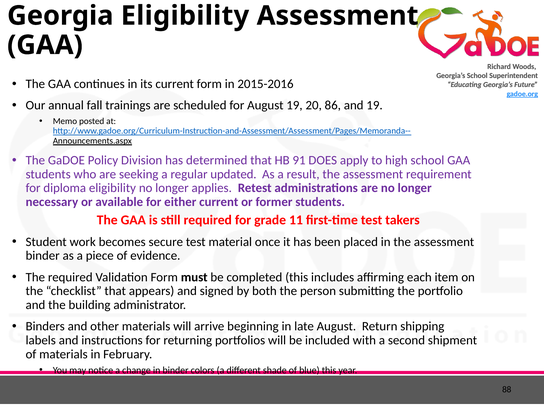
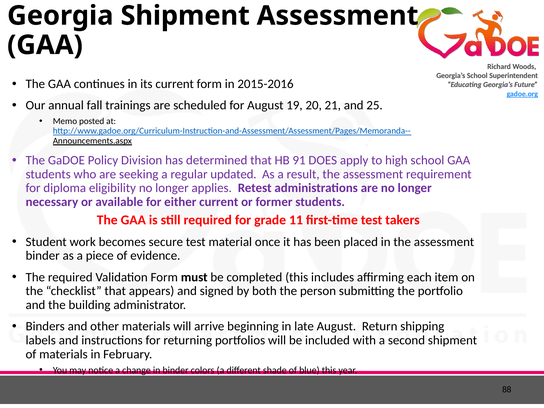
Georgia Eligibility: Eligibility -> Shipment
86: 86 -> 21
and 19: 19 -> 25
